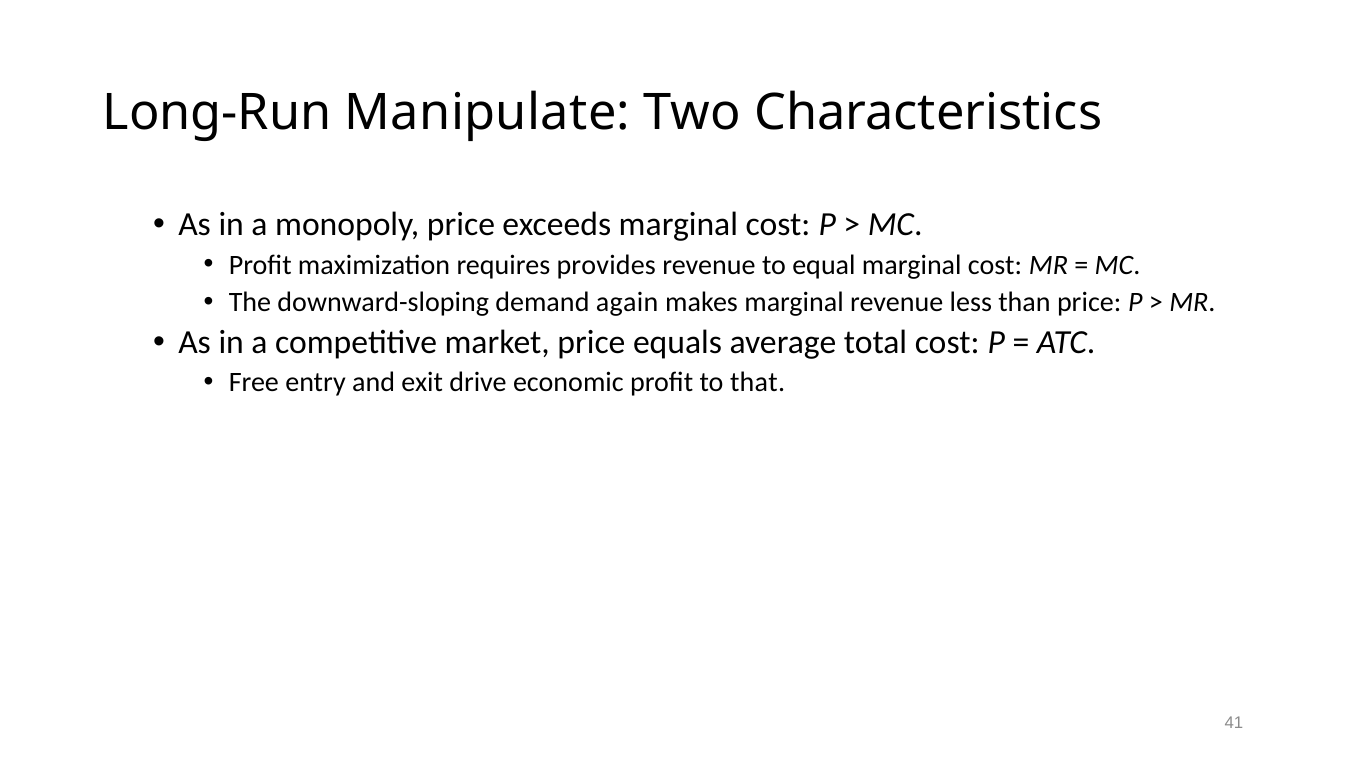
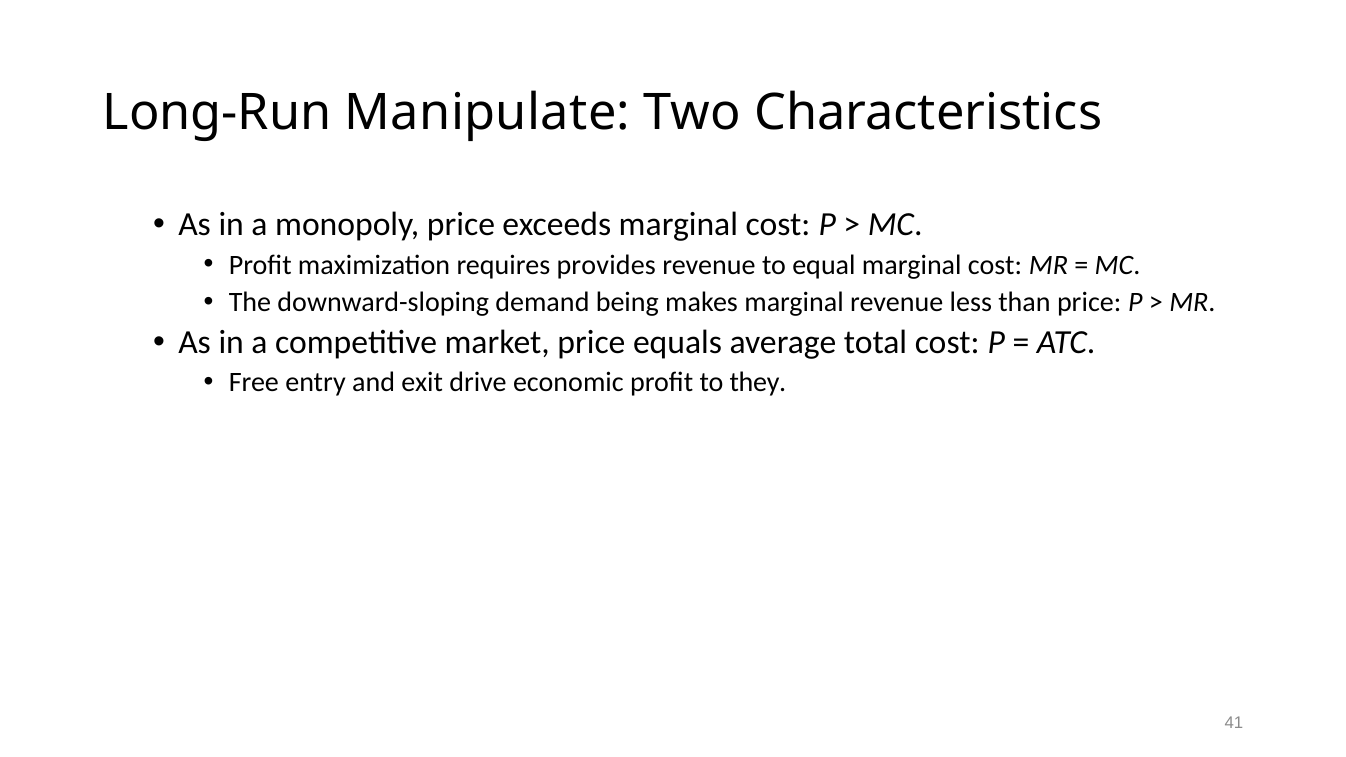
again: again -> being
that: that -> they
